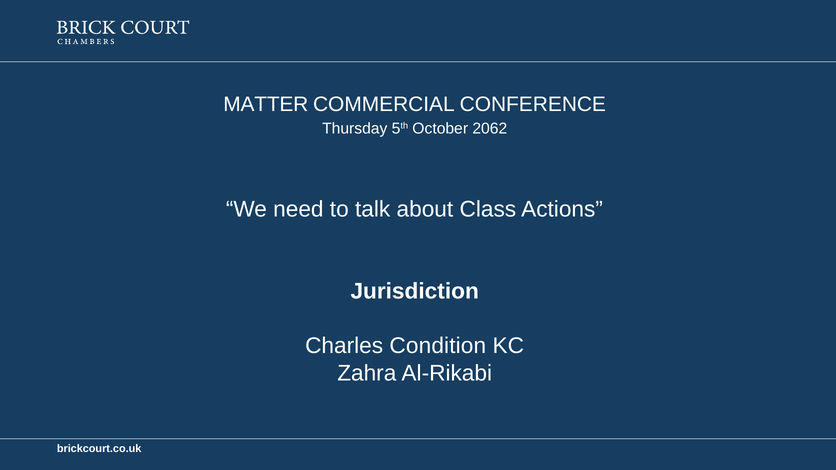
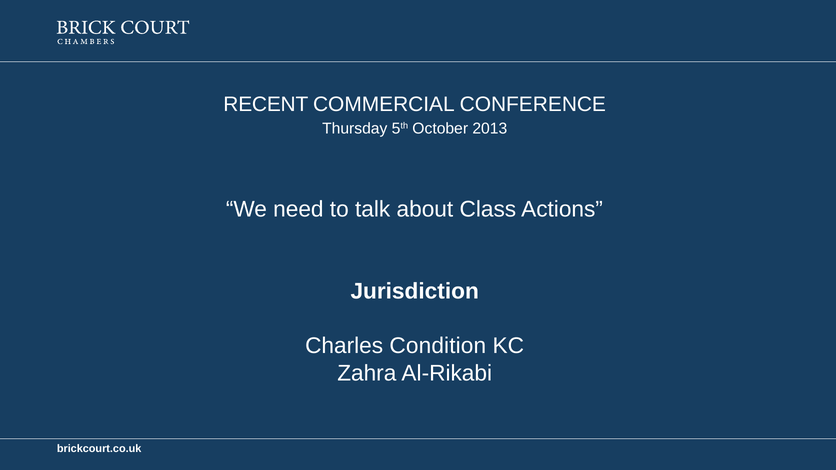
MATTER: MATTER -> RECENT
2062: 2062 -> 2013
